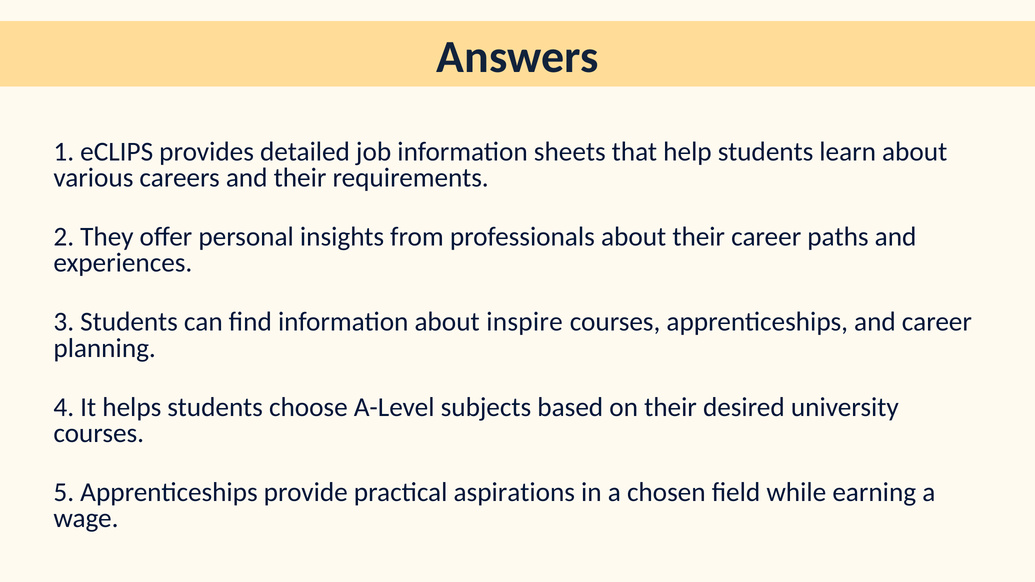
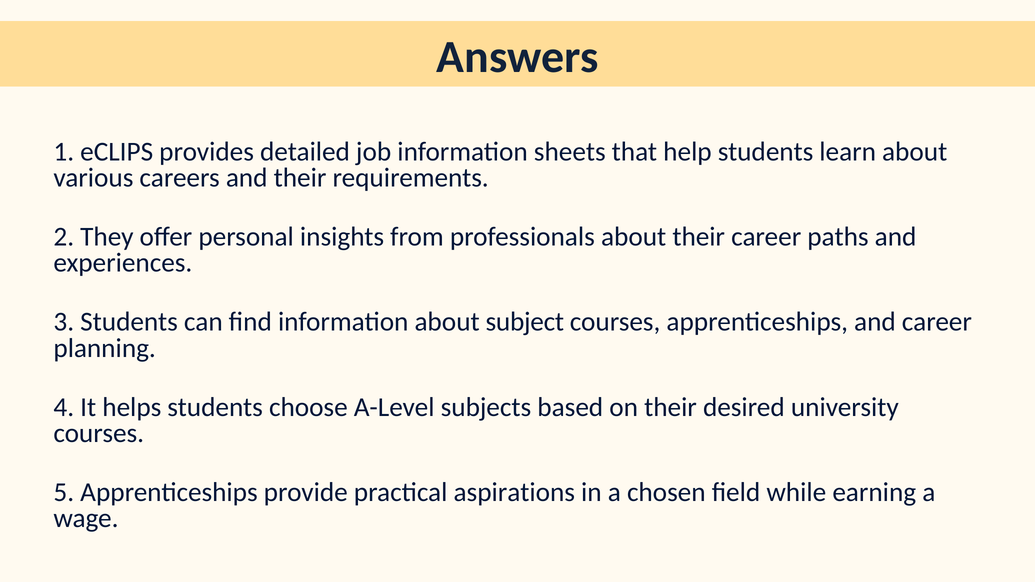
inspire: inspire -> subject
